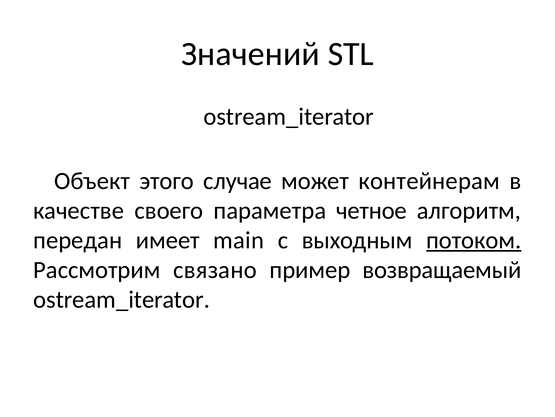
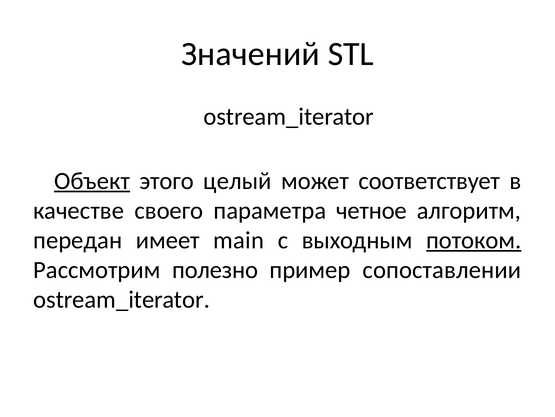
Объект underline: none -> present
случае: случае -> целый
контейнерам: контейнерам -> соответствует
связано: связано -> полезно
возвращаемый: возвращаемый -> сопоставлении
